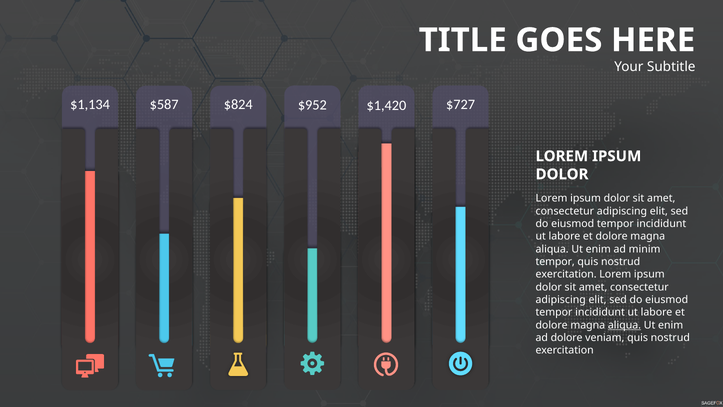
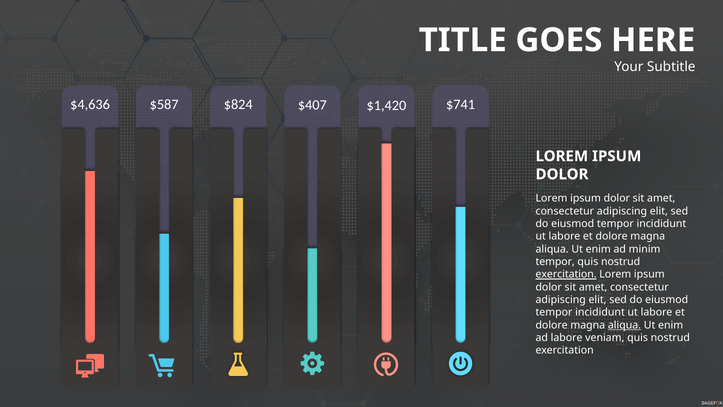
$1,134: $1,134 -> $4,636
$952: $952 -> $407
$727: $727 -> $741
exercitation at (566, 274) underline: none -> present
ad dolore: dolore -> labore
